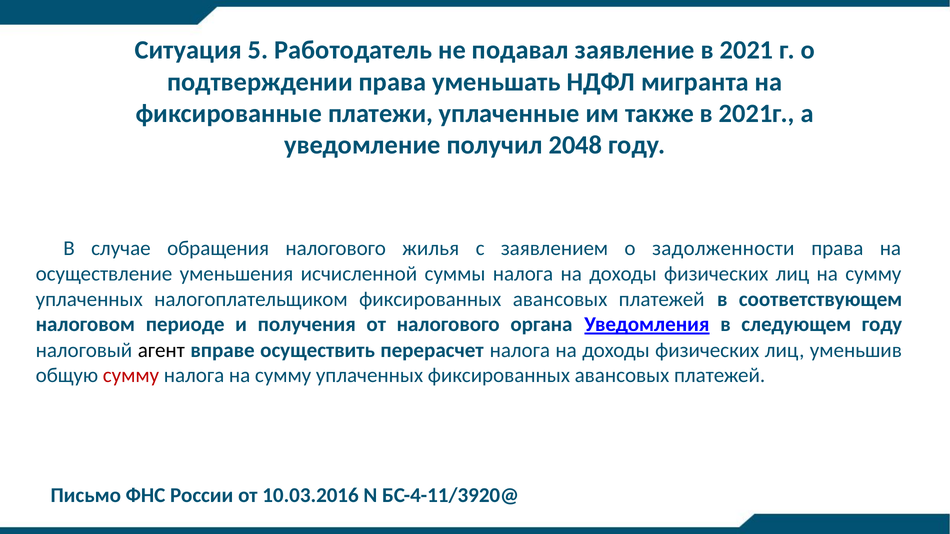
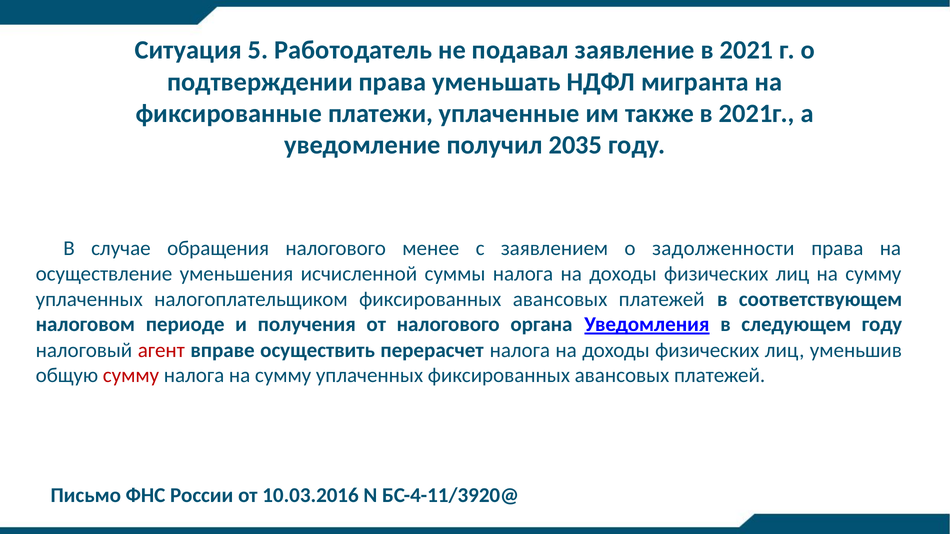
2048: 2048 -> 2035
жилья: жилья -> менее
агент colour: black -> red
